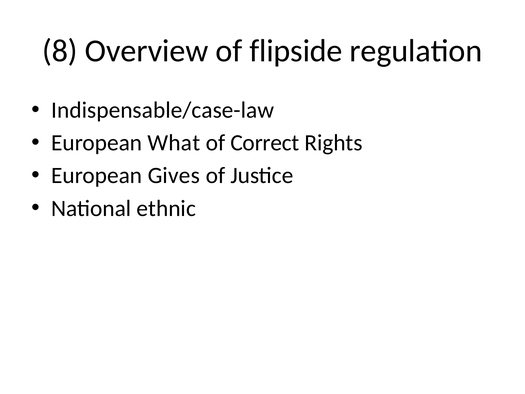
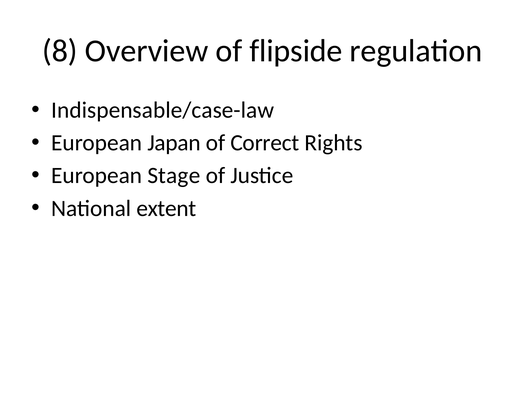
What: What -> Japan
Gives: Gives -> Stage
ethnic: ethnic -> extent
